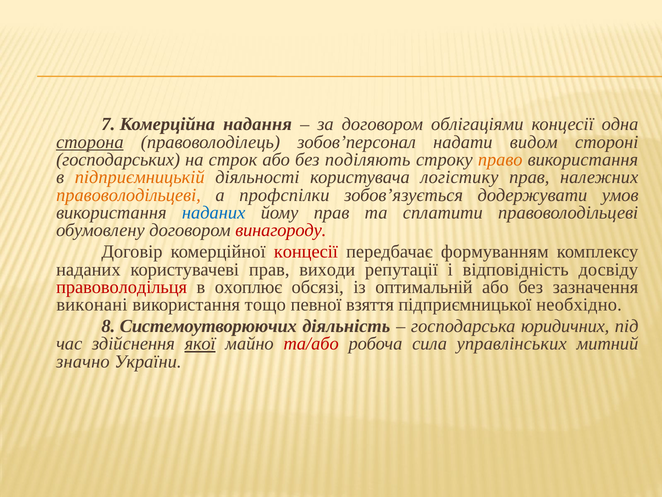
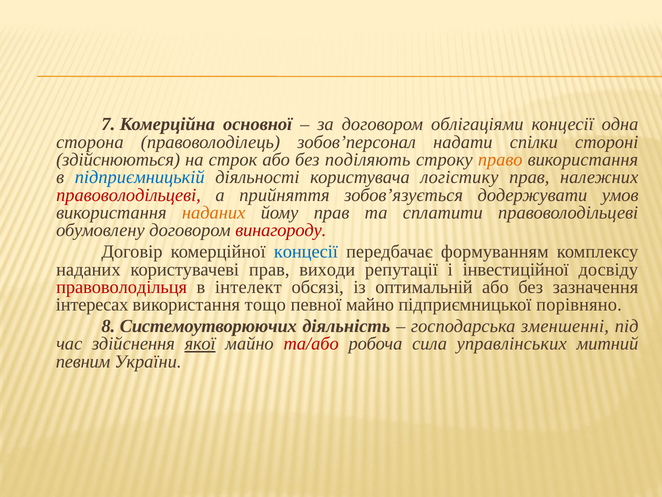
надання: надання -> основної
сторона underline: present -> none
видом: видом -> спілки
господарських: господарських -> здійснюються
підприємницькій colour: orange -> blue
правоволодільцеві at (128, 195) colour: orange -> red
профспілки: профспілки -> прийняття
наданих at (214, 212) colour: blue -> orange
концесії at (306, 251) colour: red -> blue
відповідність: відповідність -> інвестиційної
охоплює: охоплює -> інтелект
виконані: виконані -> інтересах
певної взяття: взяття -> майно
необхідно: необхідно -> порівняно
юридичних: юридичних -> зменшенні
значно: значно -> певним
